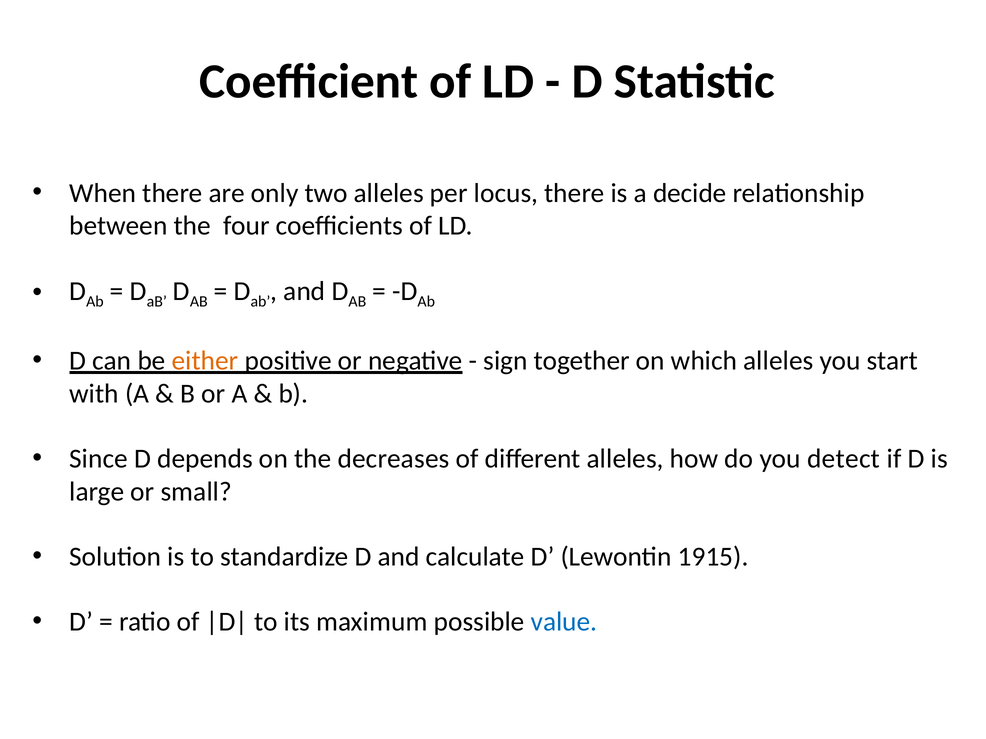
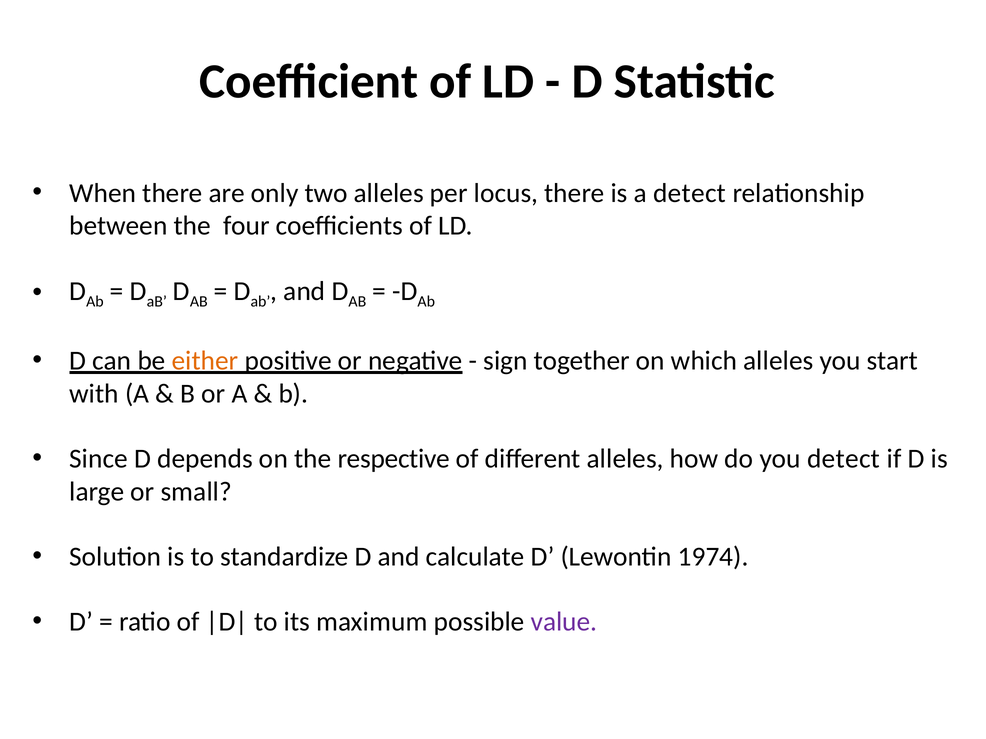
a decide: decide -> detect
decreases: decreases -> respective
1915: 1915 -> 1974
value colour: blue -> purple
